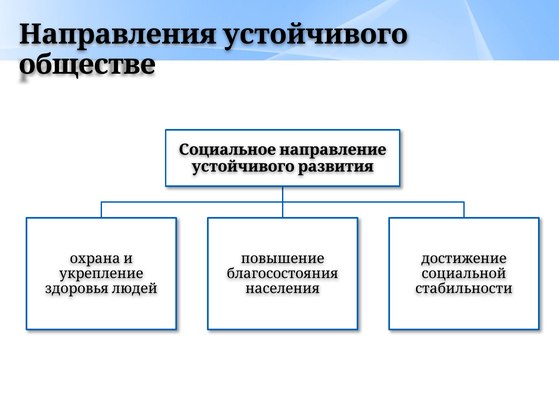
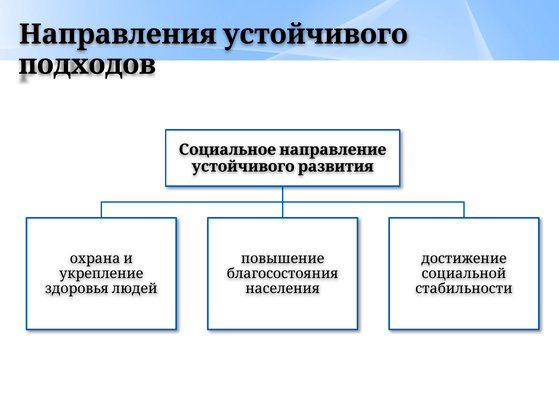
обществе: обществе -> подходов
